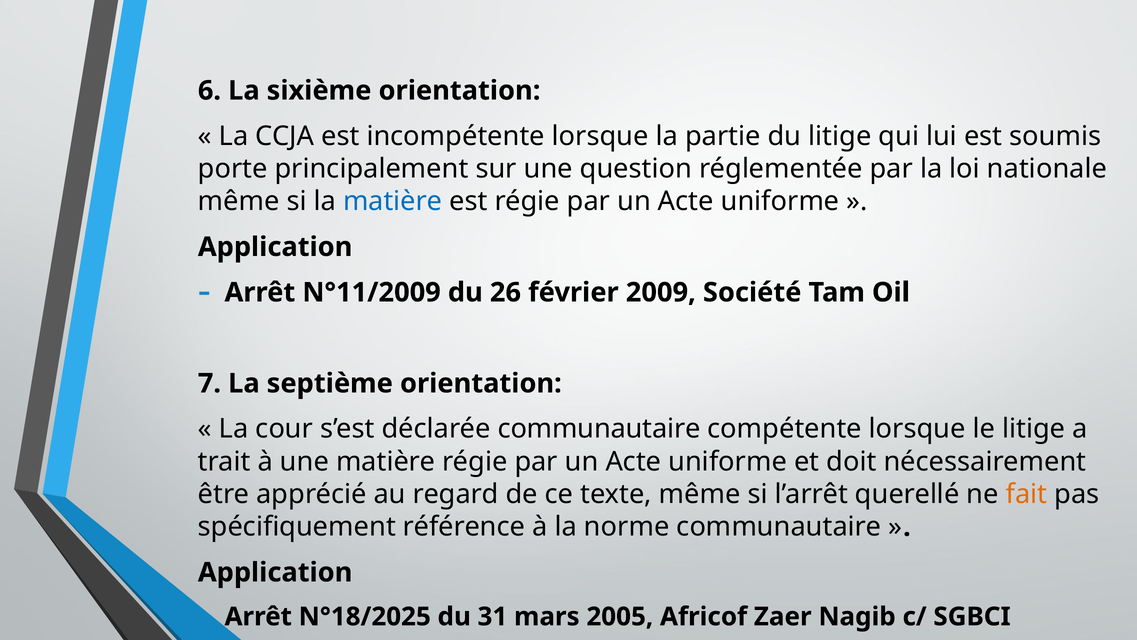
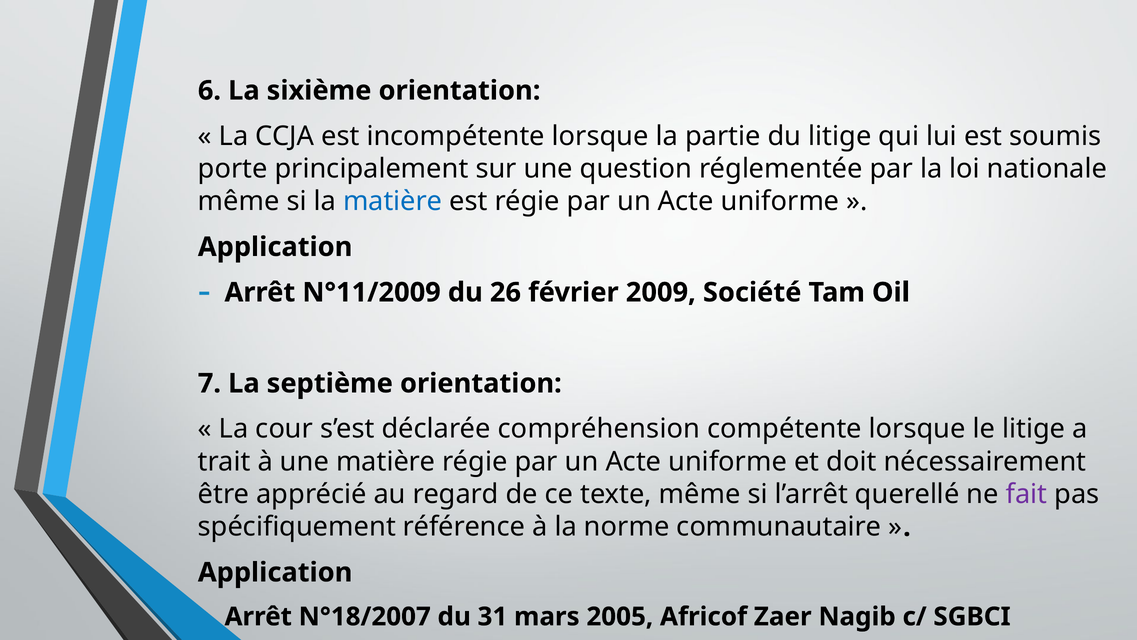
déclarée communautaire: communautaire -> compréhension
fait colour: orange -> purple
N°18/2025: N°18/2025 -> N°18/2007
